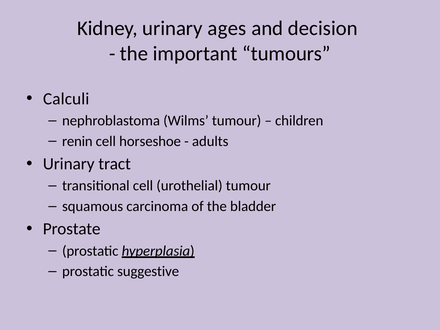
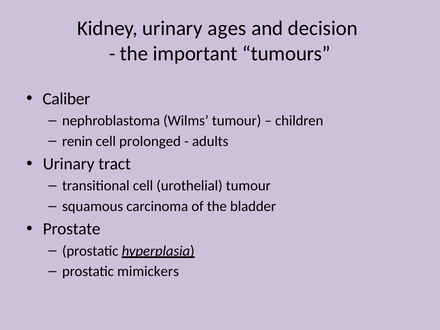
Calculi: Calculi -> Caliber
horseshoe: horseshoe -> prolonged
suggestive: suggestive -> mimickers
